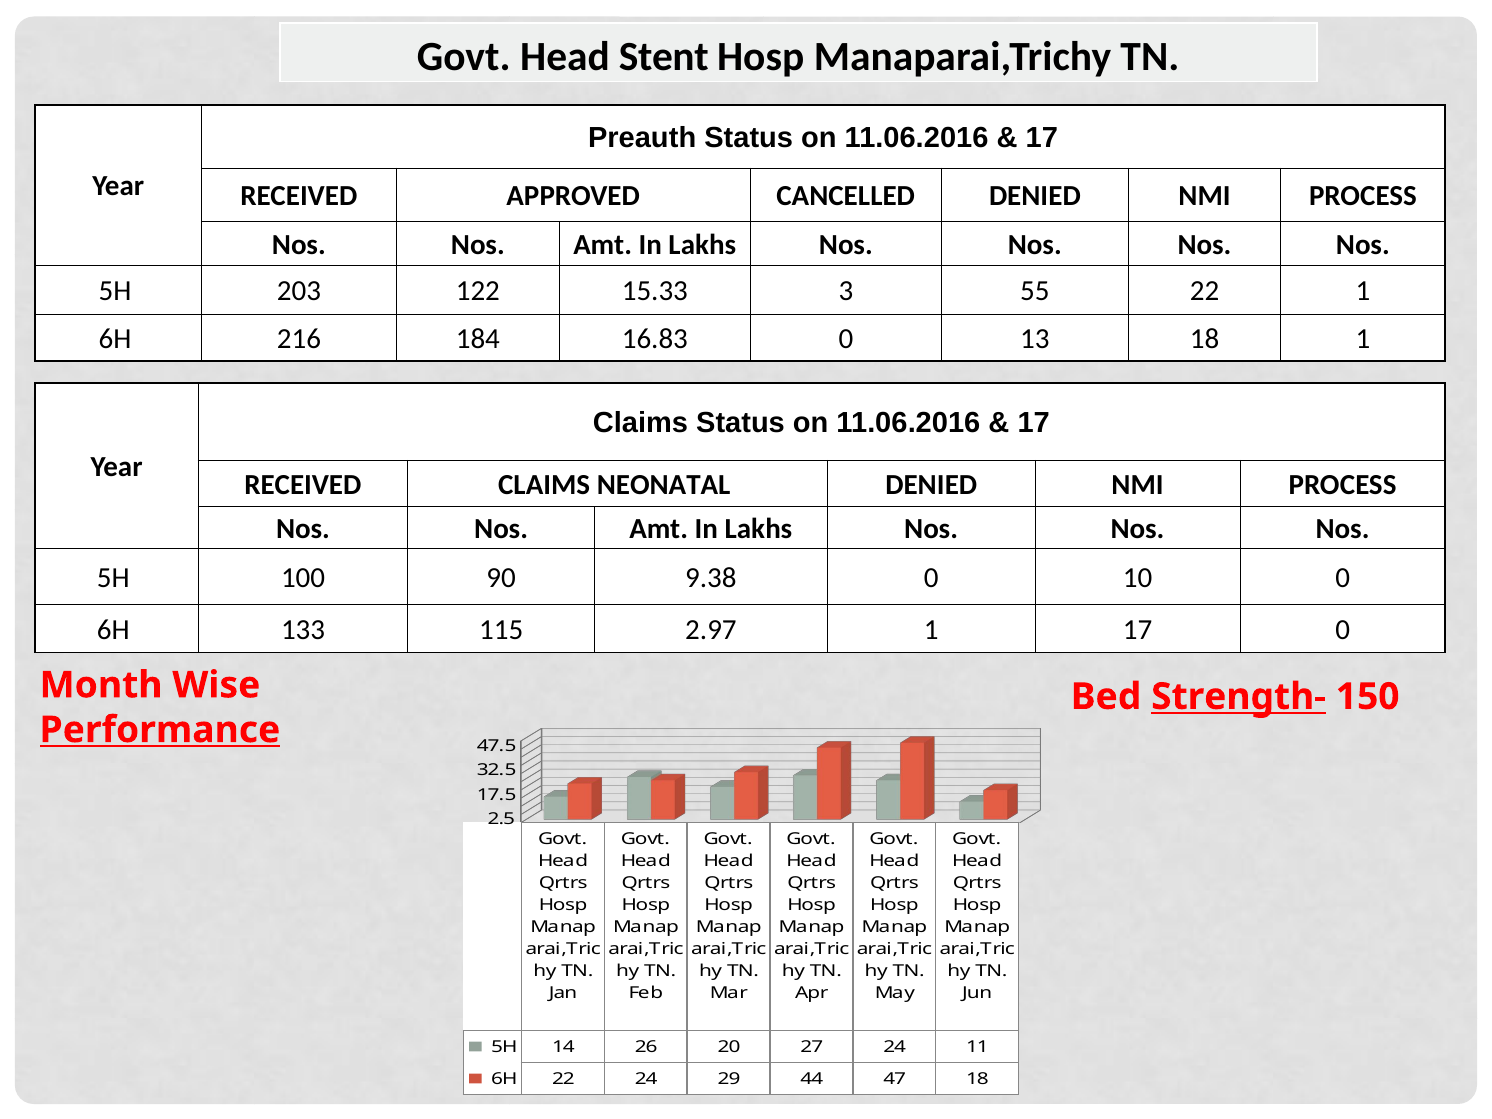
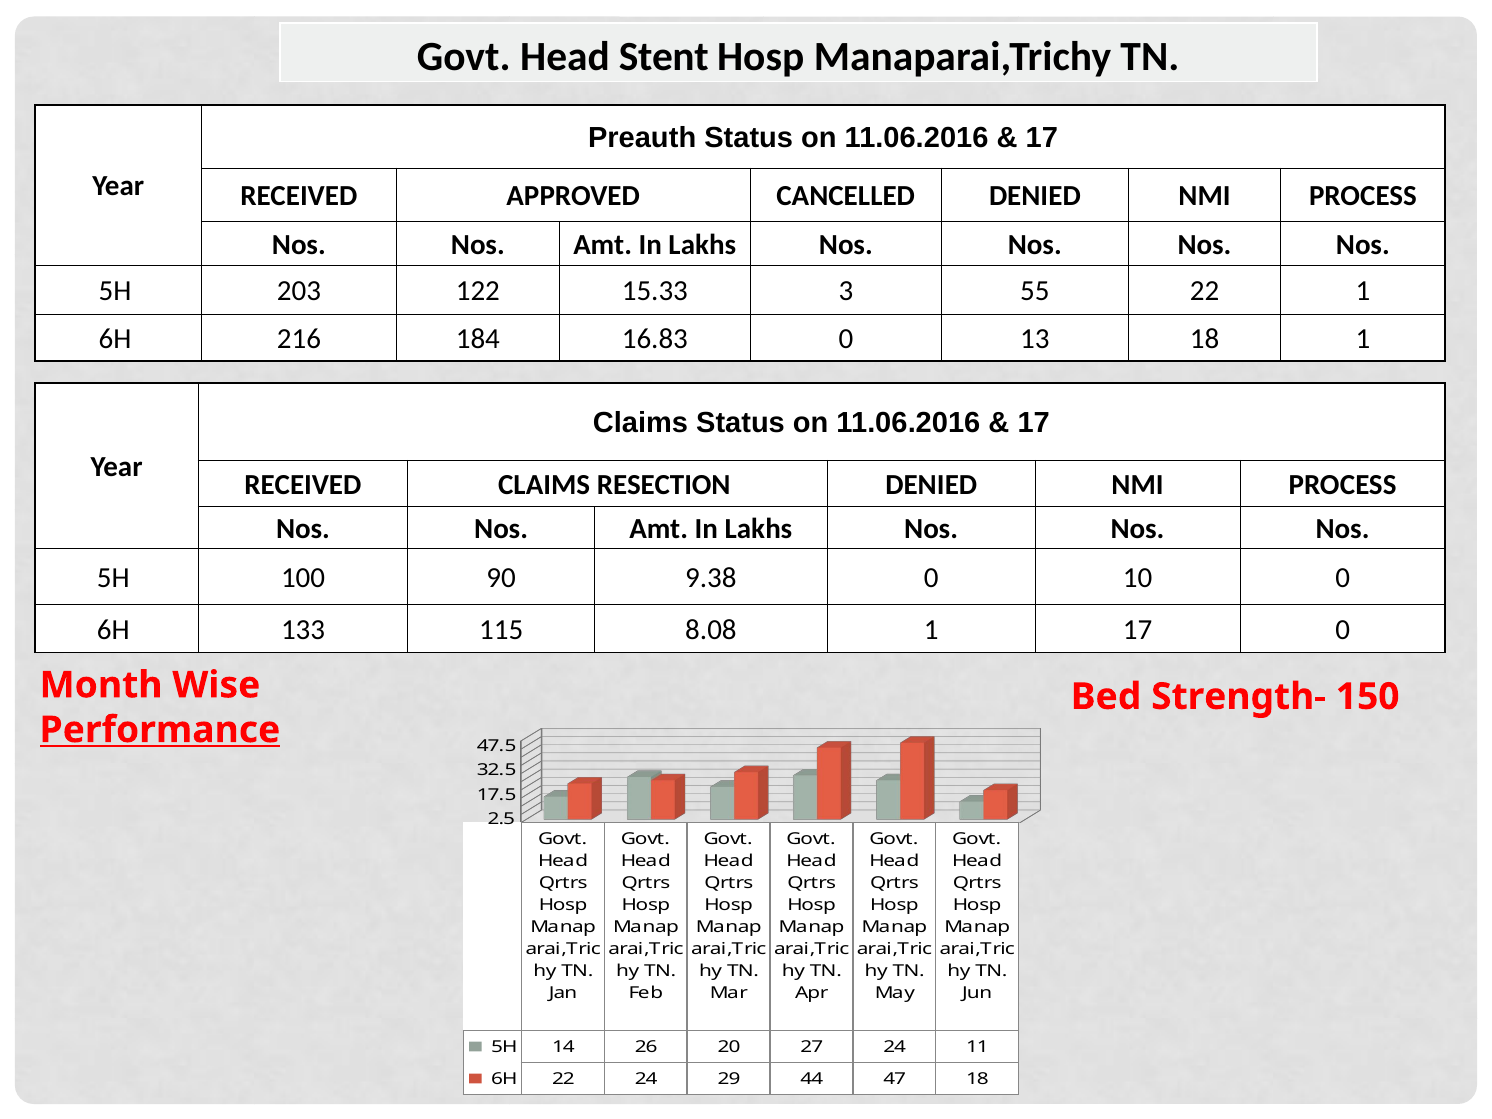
NEONATAL: NEONATAL -> RESECTION
2.97: 2.97 -> 8.08
Strength- underline: present -> none
